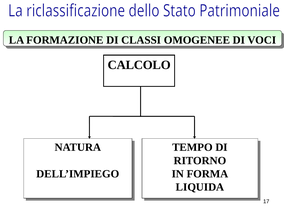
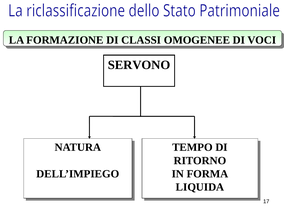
CALCOLO: CALCOLO -> SERVONO
